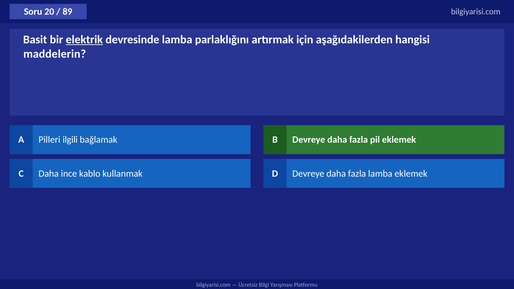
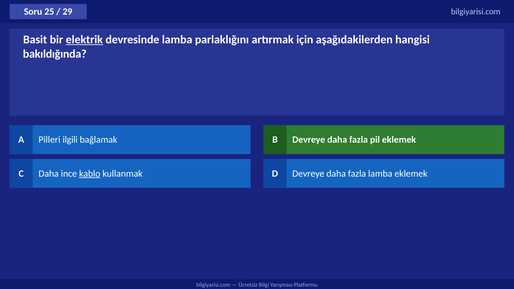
20: 20 -> 25
89: 89 -> 29
maddelerin: maddelerin -> bakıldığında
kablo underline: none -> present
